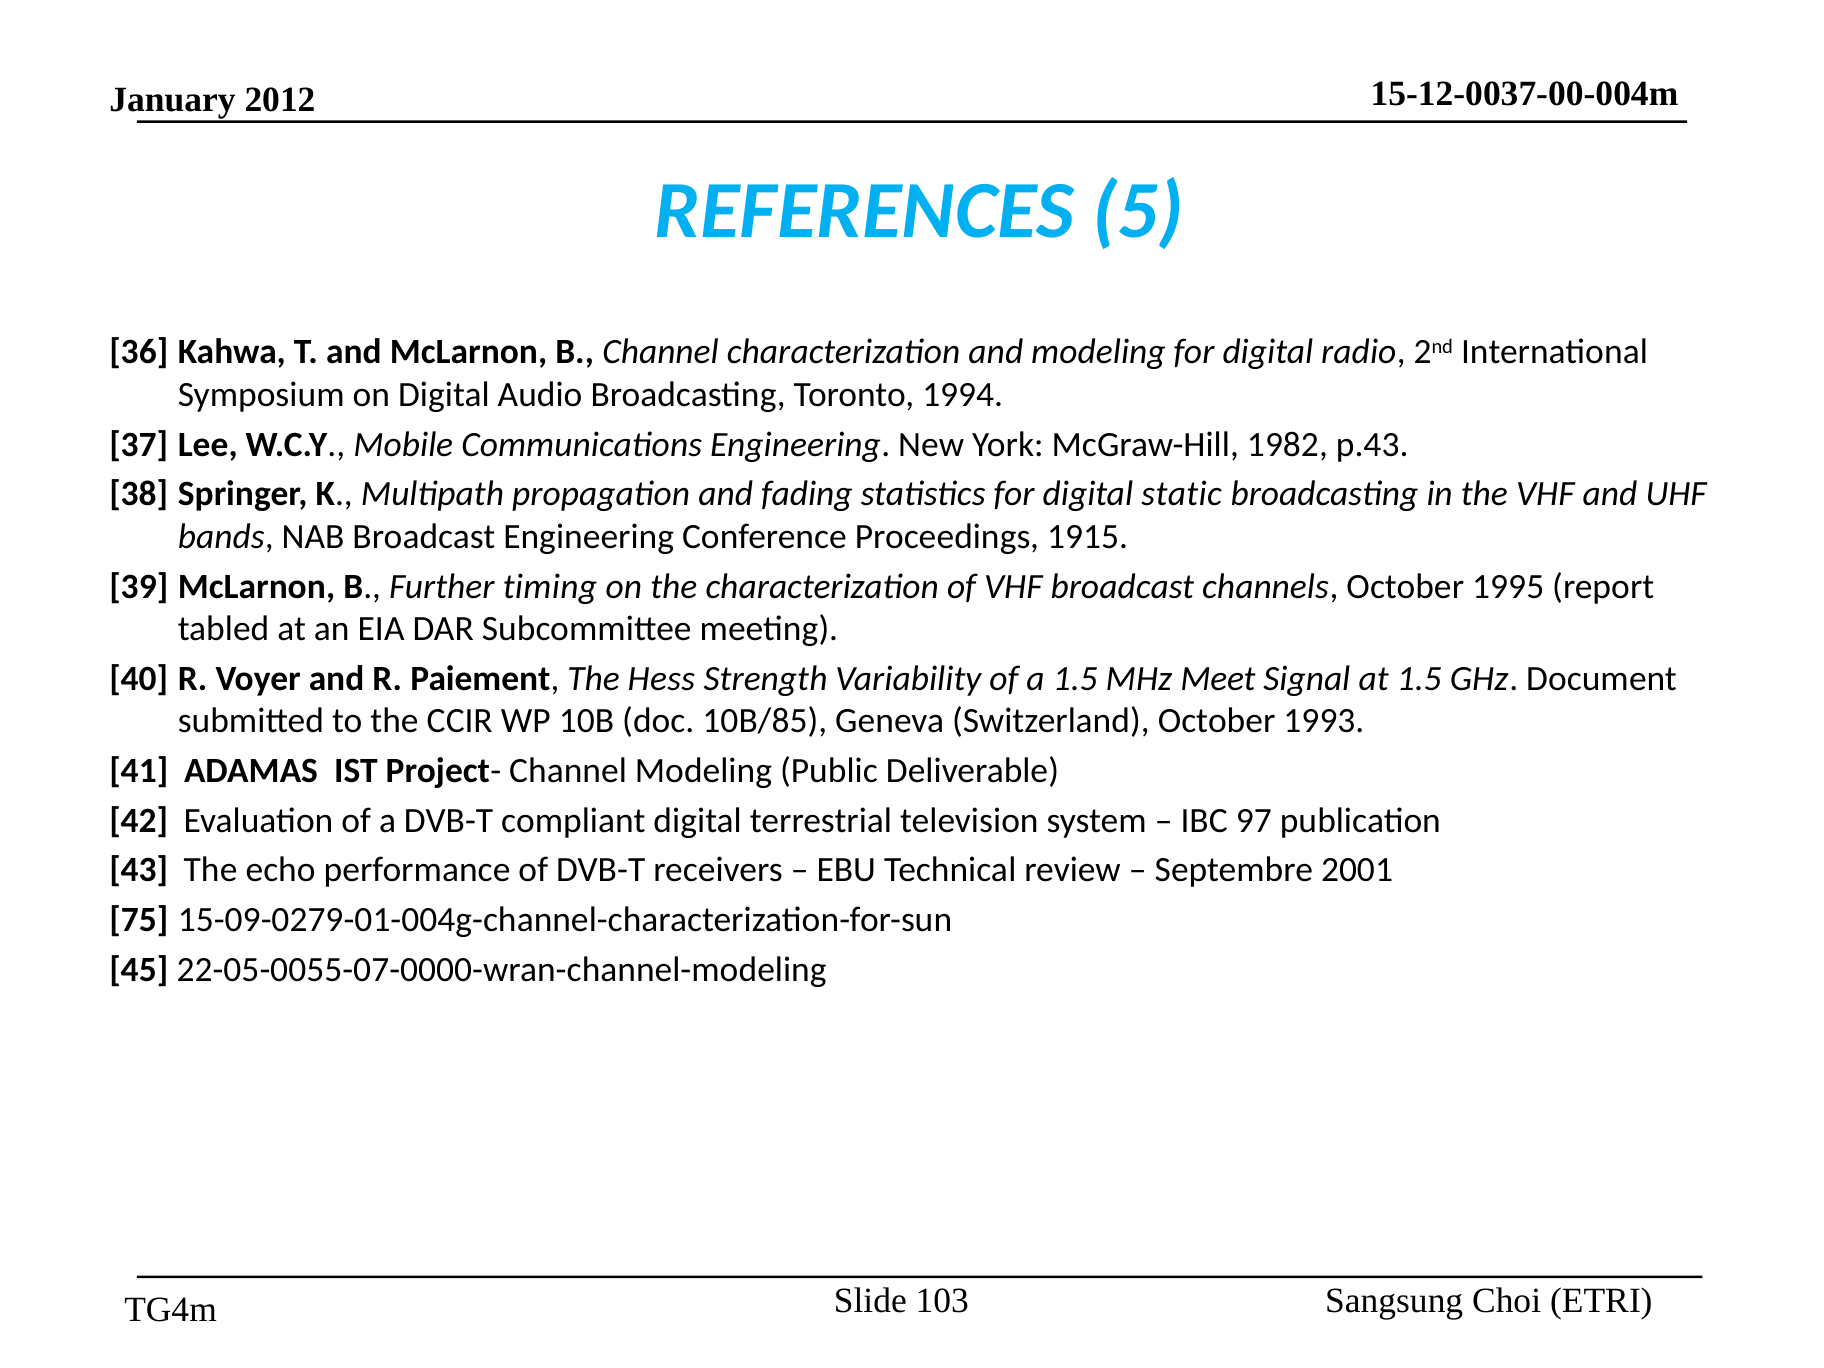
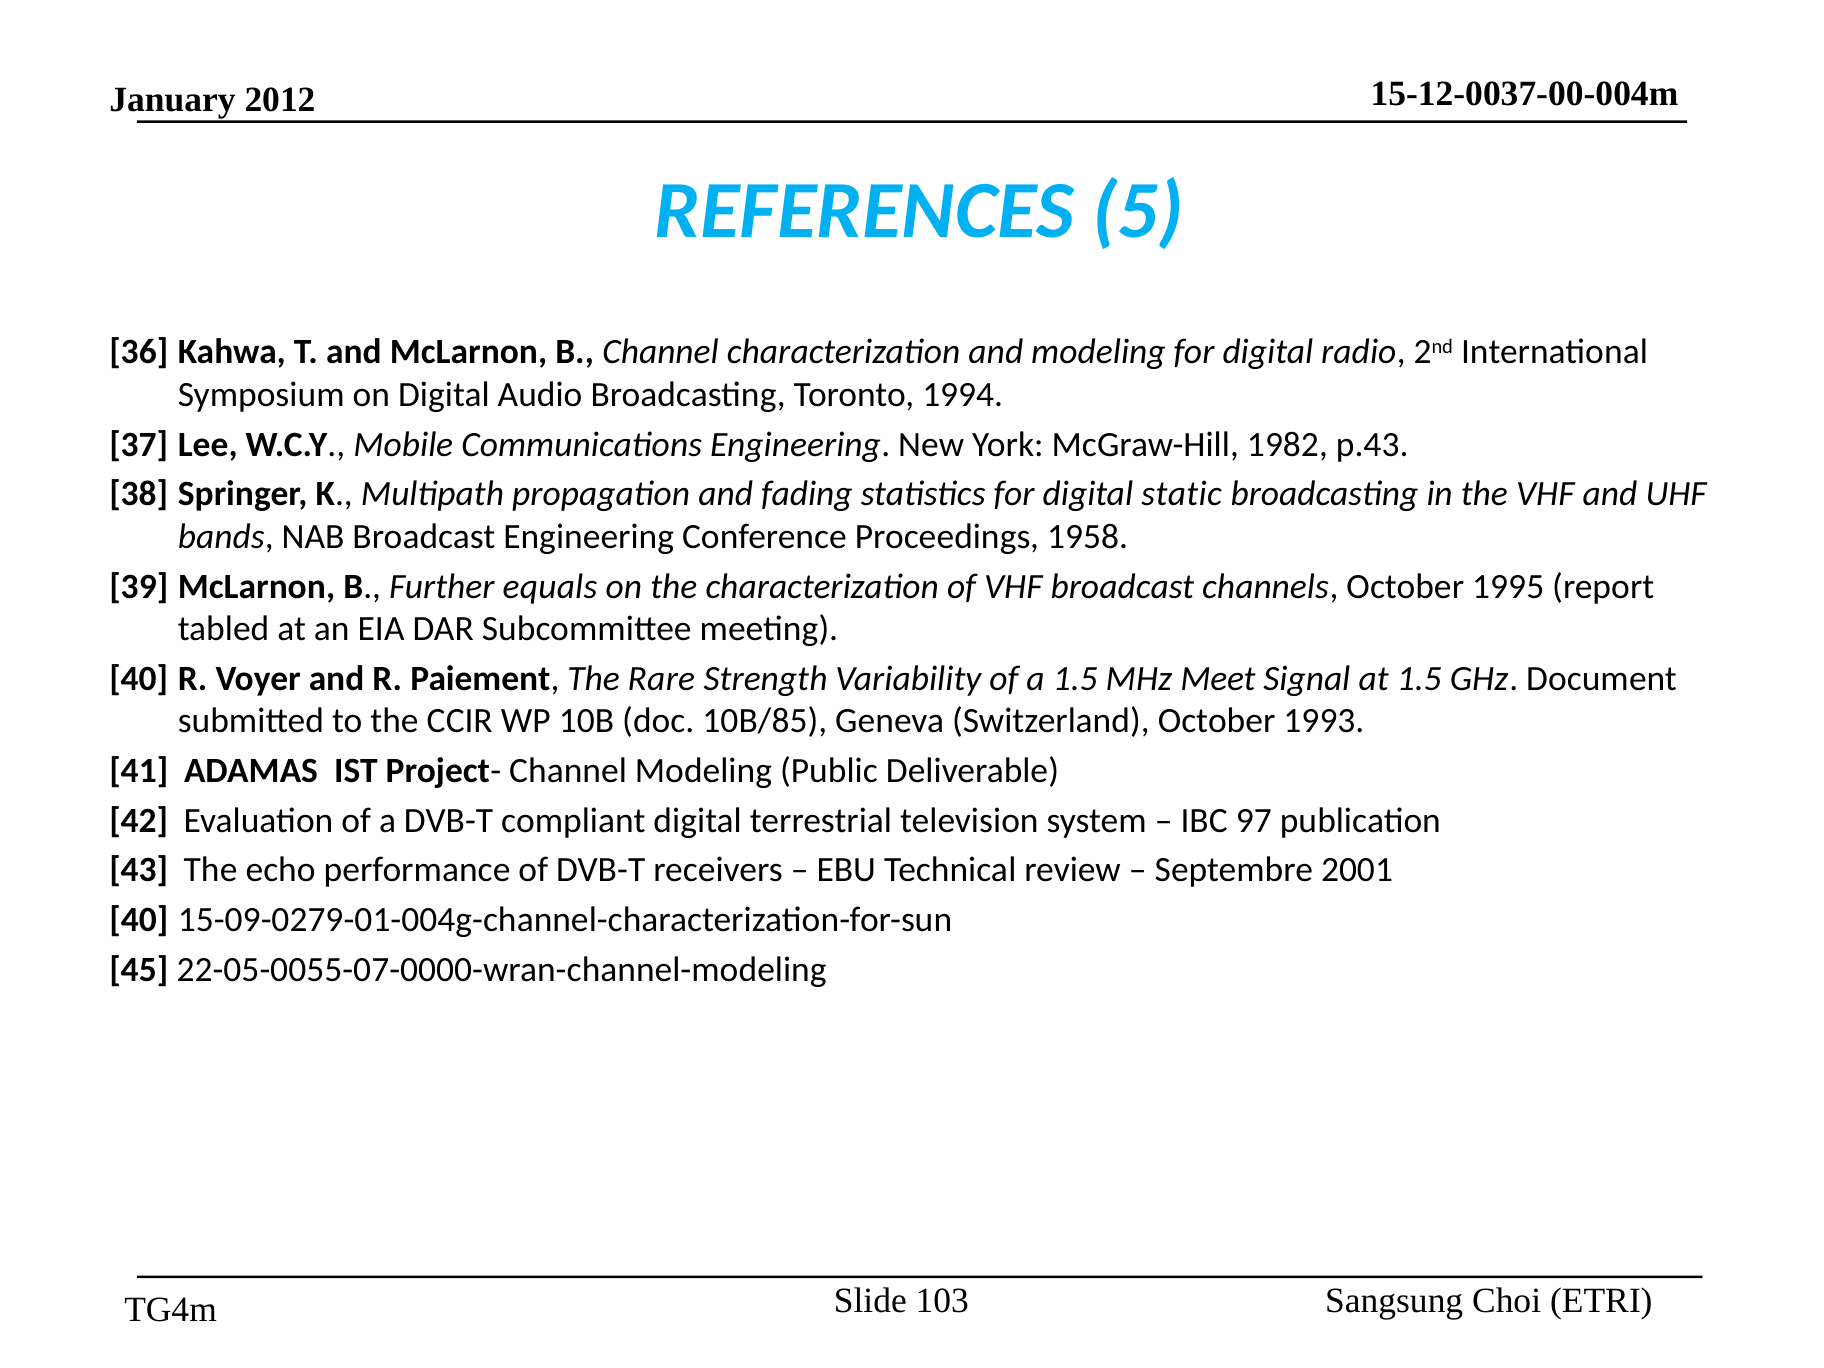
1915: 1915 -> 1958
timing: timing -> equals
Hess: Hess -> Rare
75 at (139, 920): 75 -> 40
